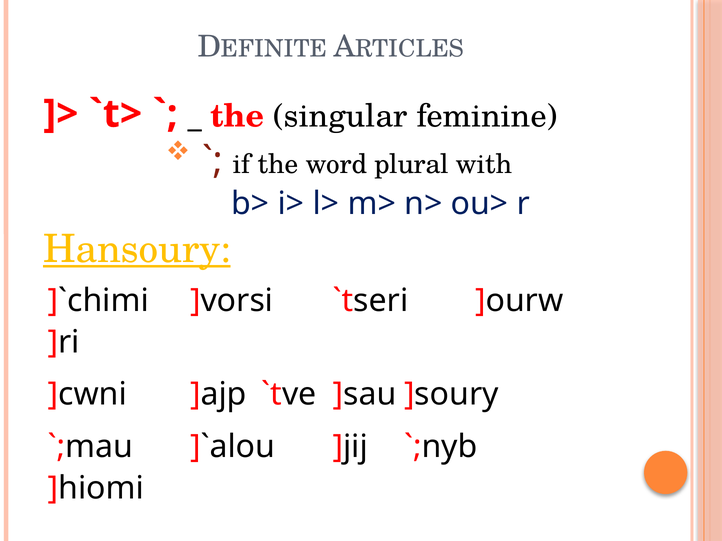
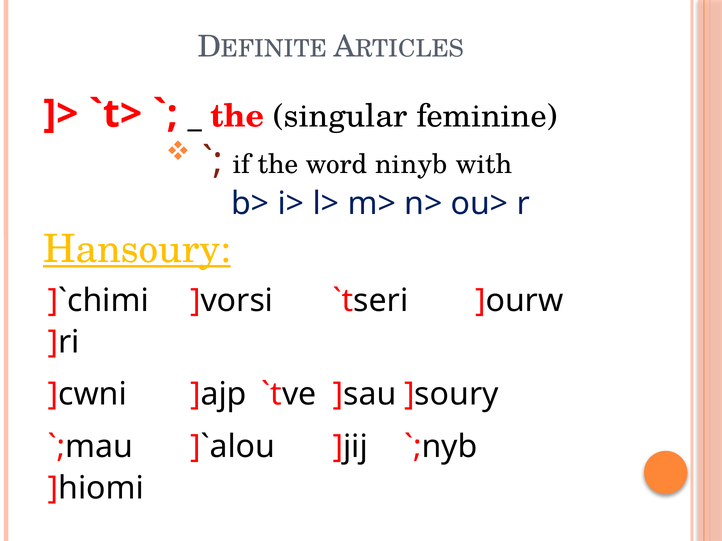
plural: plural -> ninyb
